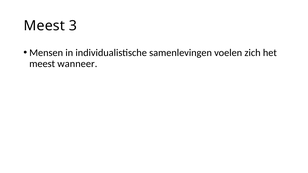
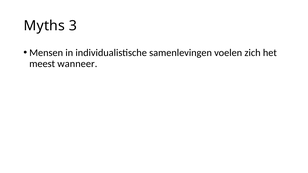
Meest at (44, 26): Meest -> Myths
